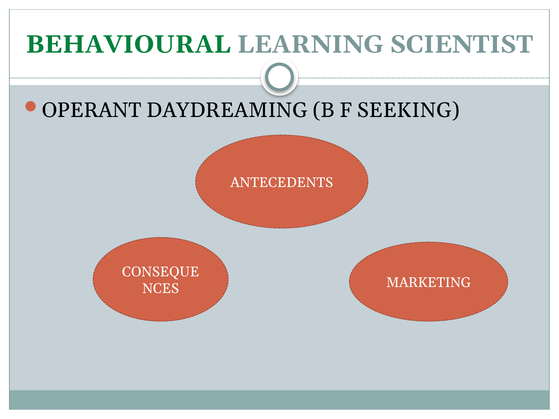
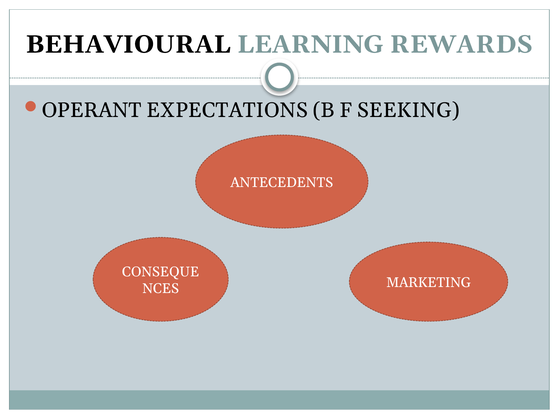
BEHAVIOURAL colour: green -> black
SCIENTIST: SCIENTIST -> REWARDS
DAYDREAMING: DAYDREAMING -> EXPECTATIONS
